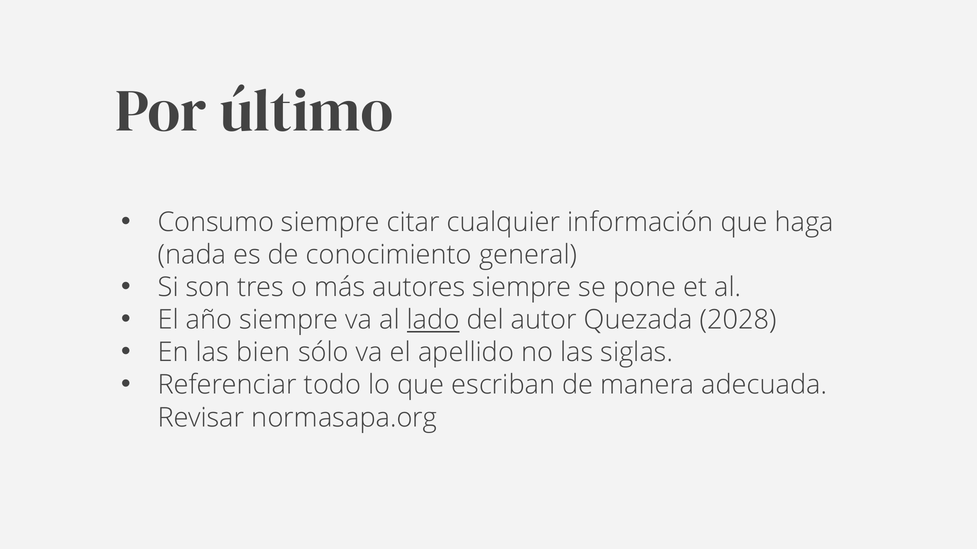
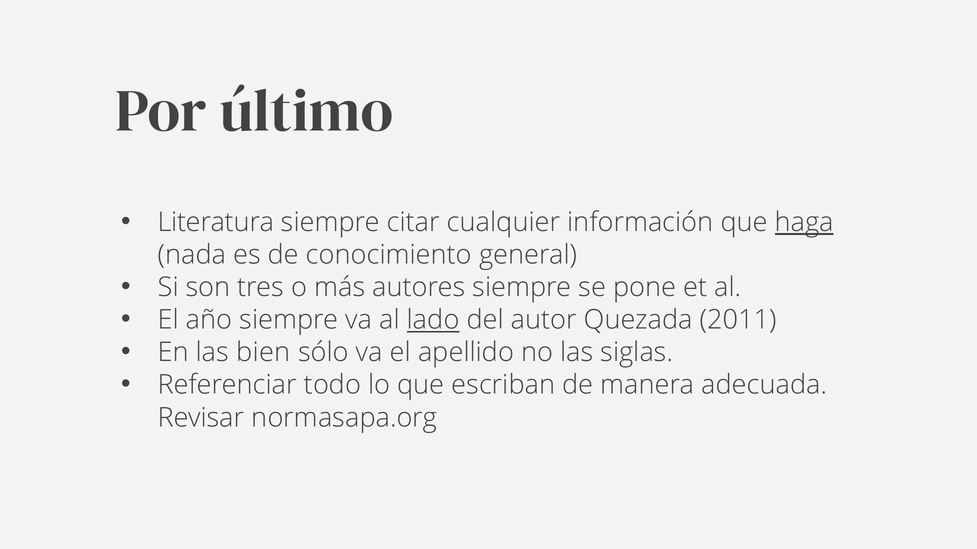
Consumo: Consumo -> Literatura
haga underline: none -> present
2028: 2028 -> 2011
